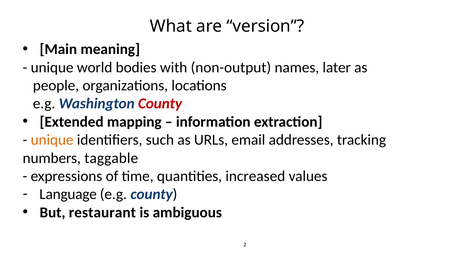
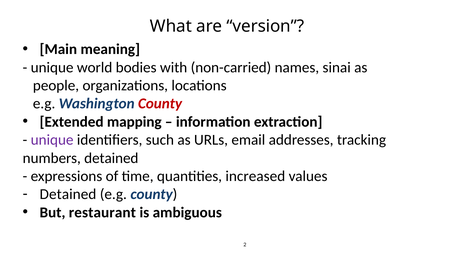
non-output: non-output -> non-carried
later: later -> sinai
unique at (52, 140) colour: orange -> purple
numbers taggable: taggable -> detained
Language at (68, 195): Language -> Detained
